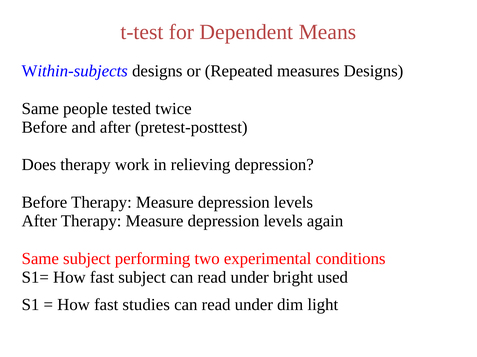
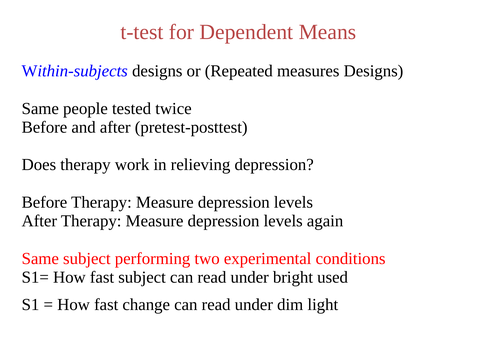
studies: studies -> change
